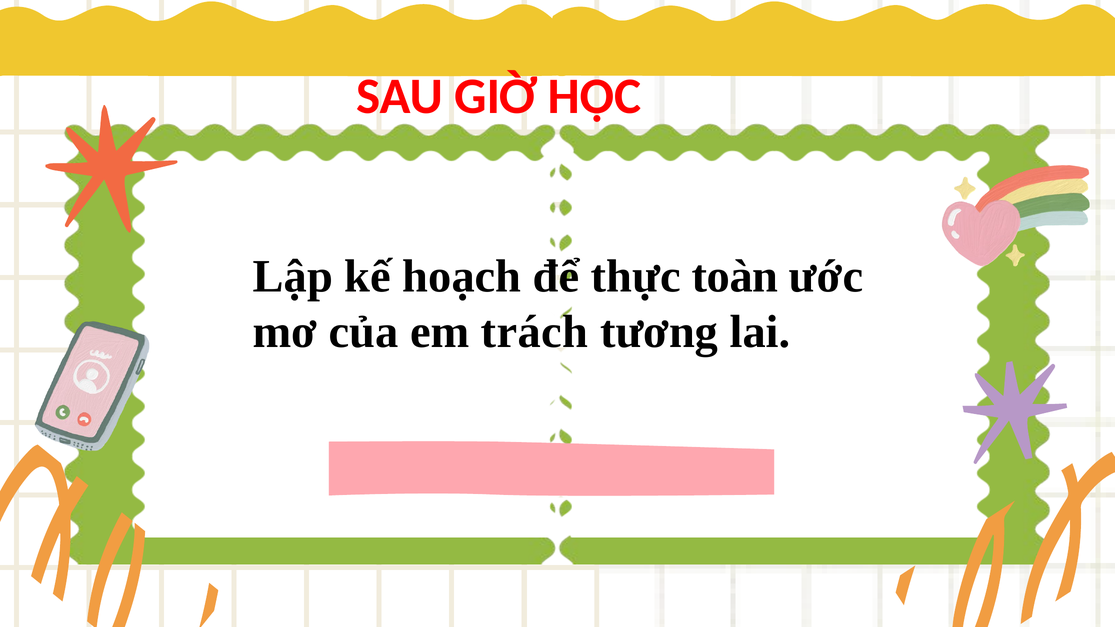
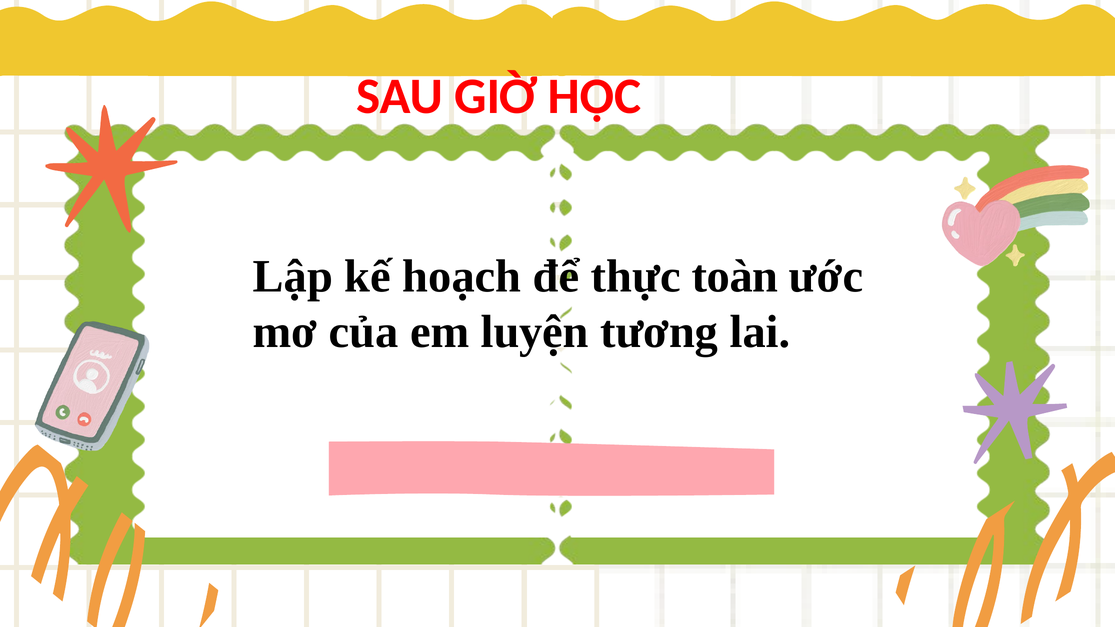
trách: trách -> luyện
